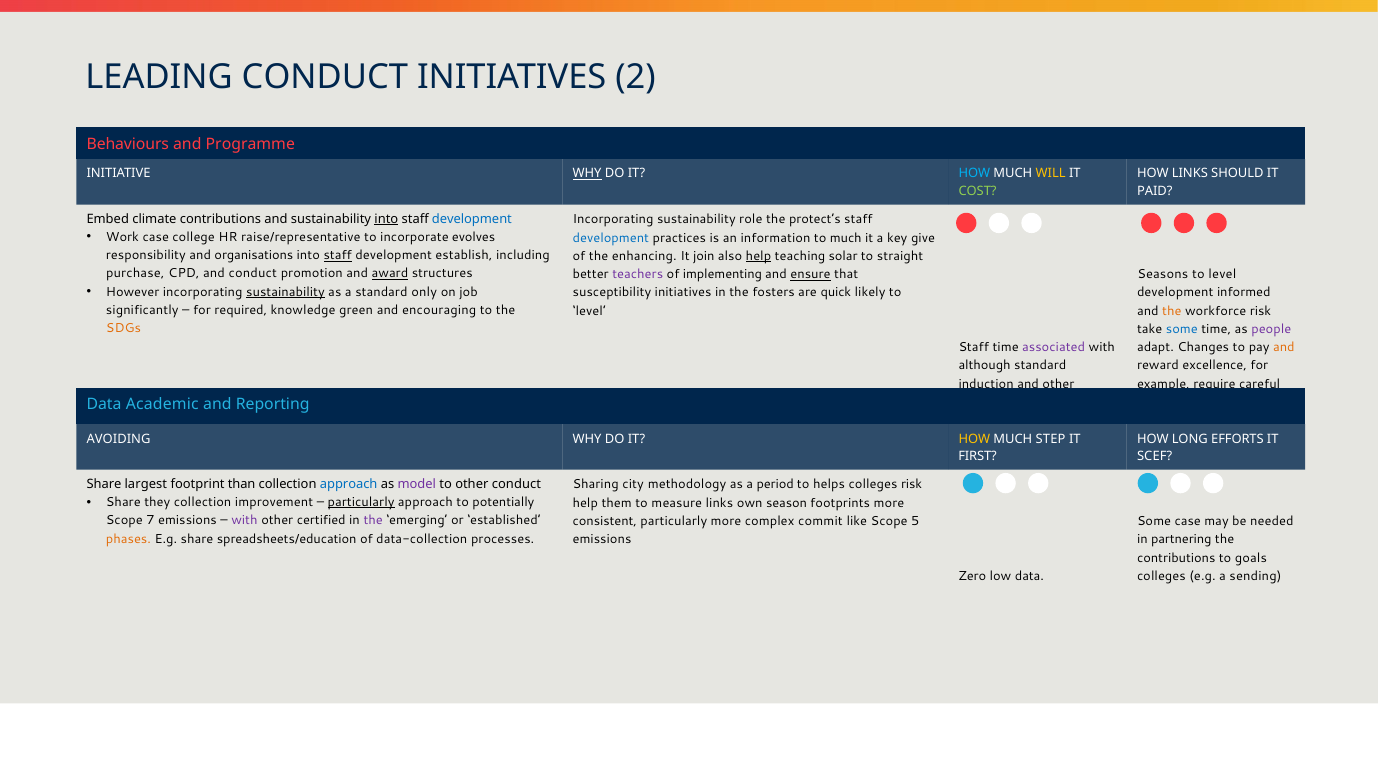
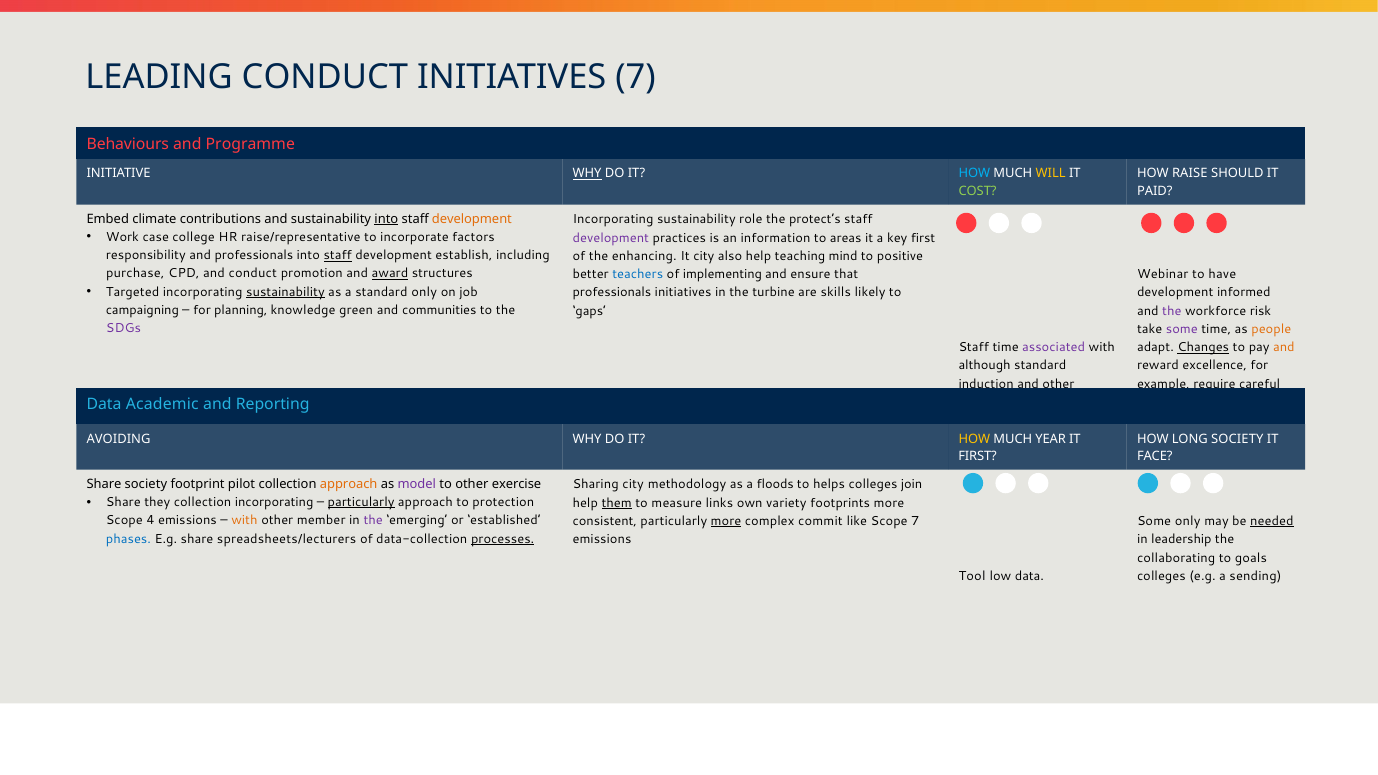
INITIATIVES 2: 2 -> 7
HOW LINKS: LINKS -> RAISE
development at (472, 219) colour: blue -> orange
evolves: evolves -> factors
development at (611, 238) colour: blue -> purple
to much: much -> areas
key give: give -> first
and organisations: organisations -> professionals
It join: join -> city
help at (758, 256) underline: present -> none
solar: solar -> mind
straight: straight -> positive
teachers colour: purple -> blue
ensure underline: present -> none
Seasons: Seasons -> Webinar
level at (1222, 275): level -> have
However: However -> Targeted
susceptibility at (612, 293): susceptibility -> professionals
fosters: fosters -> turbine
quick: quick -> skills
significantly: significantly -> campaigning
required: required -> planning
encouraging: encouraging -> communities
level at (589, 311): level -> gaps
the at (1172, 311) colour: orange -> purple
SDGs colour: orange -> purple
some at (1182, 329) colour: blue -> purple
people colour: purple -> orange
Changes underline: none -> present
STEP: STEP -> YEAR
LONG EFFORTS: EFFORTS -> SOCIETY
SCEF: SCEF -> FACE
period: period -> floods
colleges risk: risk -> join
Share largest: largest -> society
than: than -> pilot
approach at (349, 485) colour: blue -> orange
other conduct: conduct -> exercise
collection improvement: improvement -> incorporating
potentially: potentially -> protection
them underline: none -> present
season: season -> variety
7: 7 -> 4
with at (244, 521) colour: purple -> orange
certified: certified -> member
more at (726, 522) underline: none -> present
Scope 5: 5 -> 7
Some case: case -> only
needed underline: none -> present
phases colour: orange -> blue
spreadsheets/education: spreadsheets/education -> spreadsheets/lecturers
processes underline: none -> present
partnering: partnering -> leadership
contributions at (1176, 558): contributions -> collaborating
Zero: Zero -> Tool
